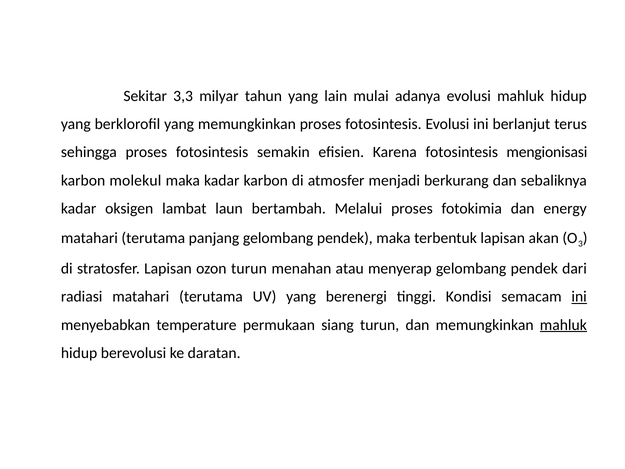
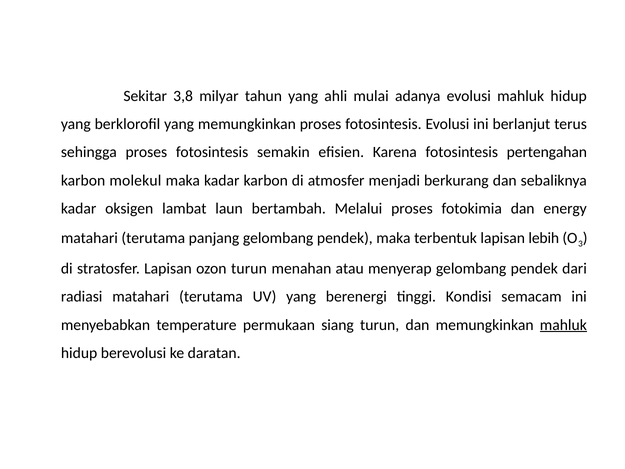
3,3: 3,3 -> 3,8
lain: lain -> ahli
mengionisasi: mengionisasi -> pertengahan
akan: akan -> lebih
ini at (579, 297) underline: present -> none
